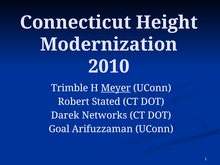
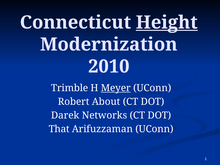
Height underline: none -> present
Stated: Stated -> About
Goal: Goal -> That
